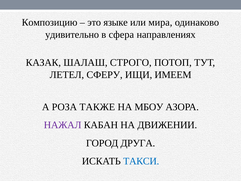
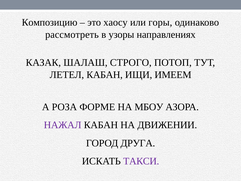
языке: языке -> хаосу
мира: мира -> горы
удивительно: удивительно -> рассмотреть
сфера: сфера -> узоры
ЛЕТЕЛ СФЕРУ: СФЕРУ -> КАБАН
ТАКЖЕ: ТАКЖЕ -> ФОРМЕ
ТАКСИ colour: blue -> purple
